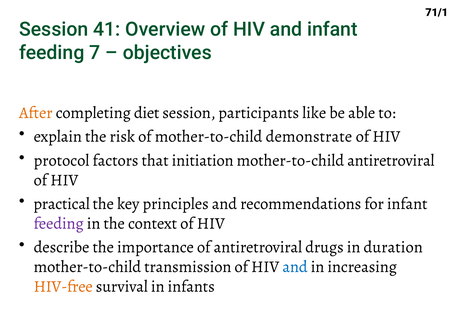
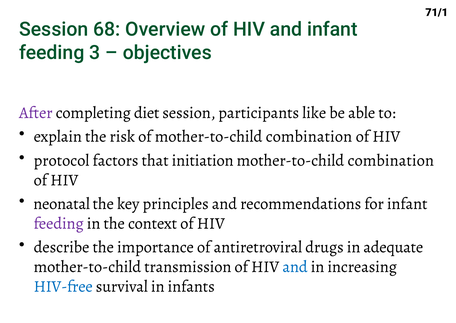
41: 41 -> 68
7: 7 -> 3
After colour: orange -> purple
of mother-to-child demonstrate: demonstrate -> combination
antiretroviral at (391, 160): antiretroviral -> combination
practical: practical -> neonatal
duration: duration -> adequate
HIV-free colour: orange -> blue
